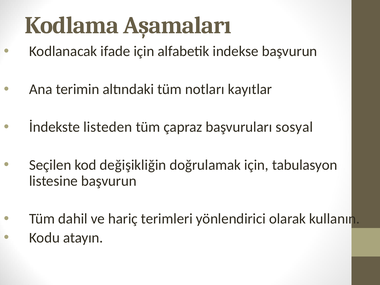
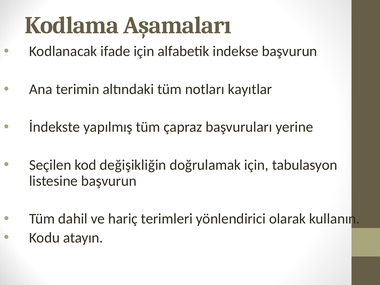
listeden: listeden -> yapılmış
sosyal: sosyal -> yerine
